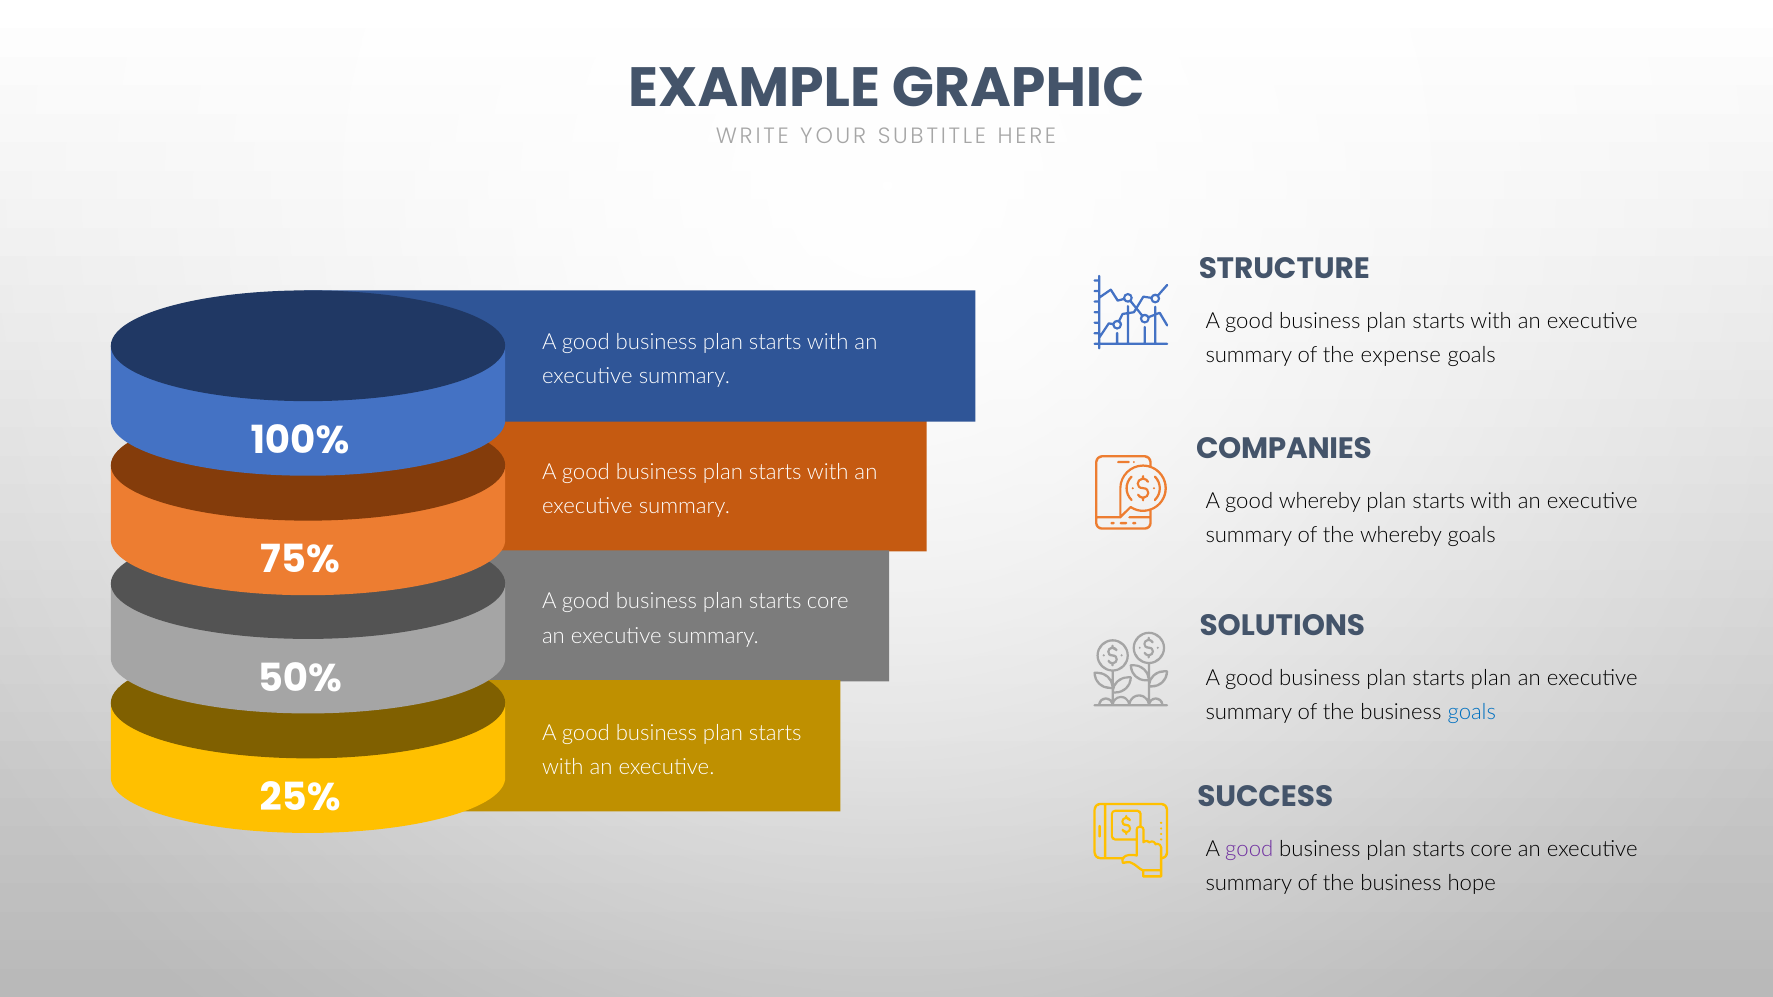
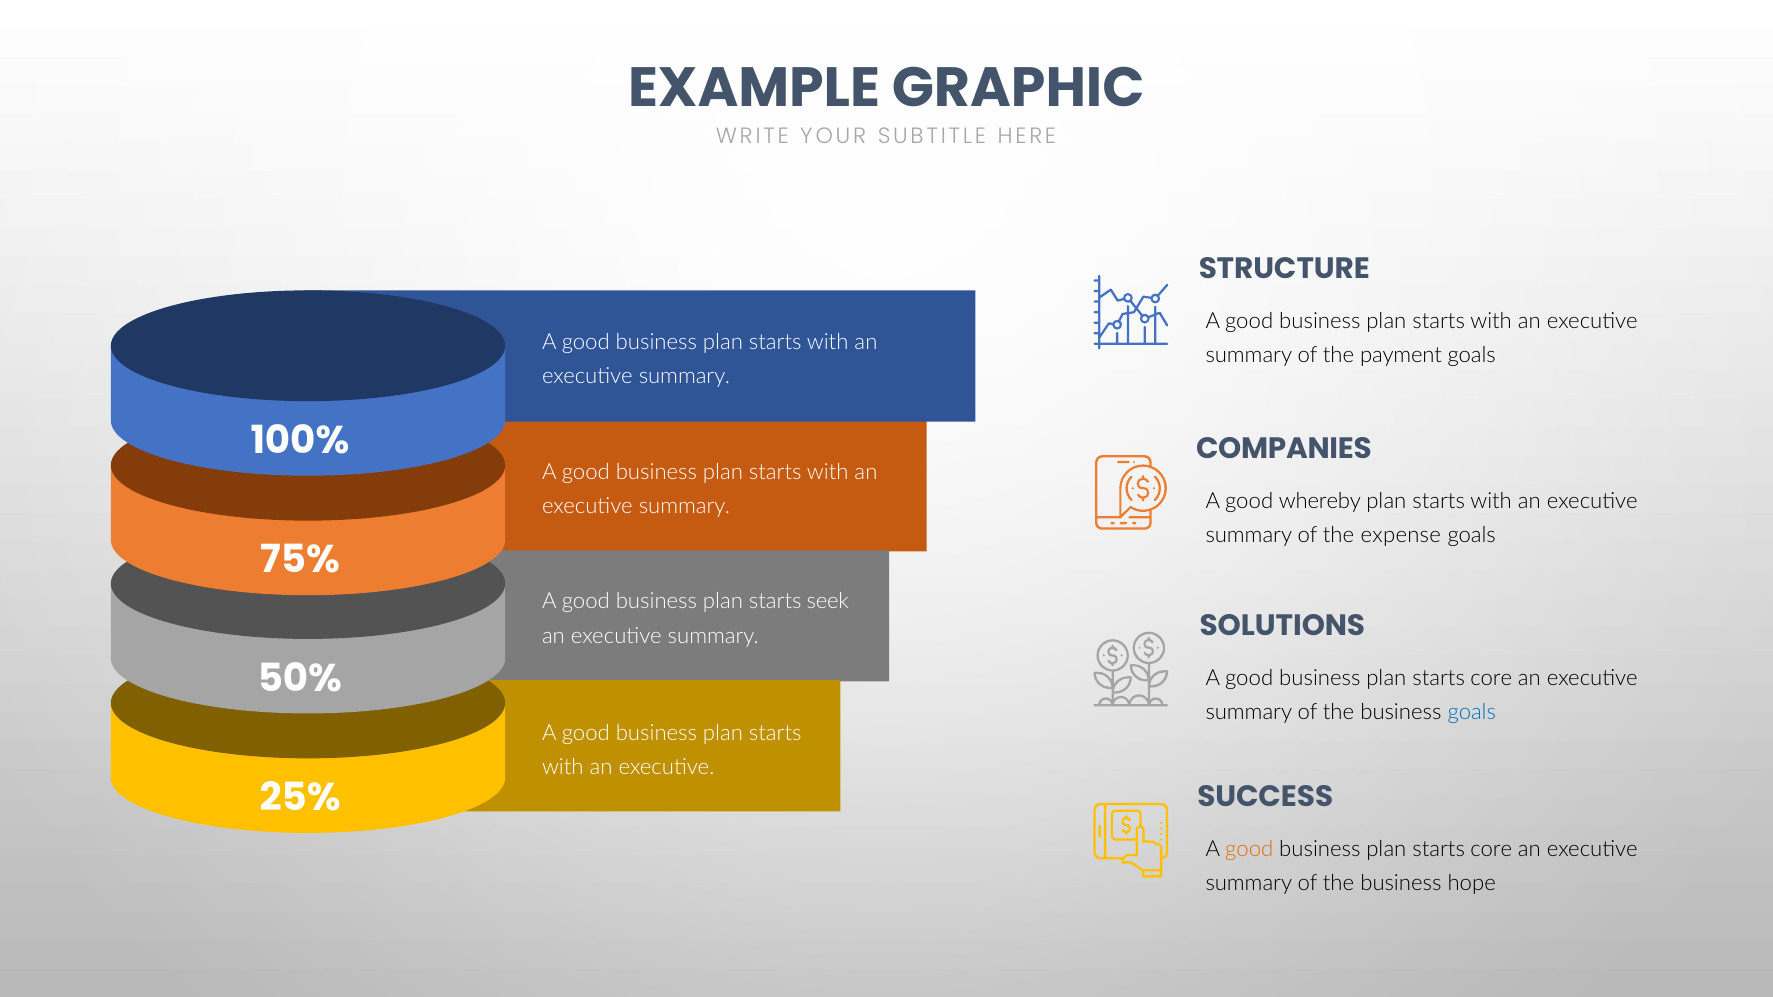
expense: expense -> payment
the whereby: whereby -> expense
core at (828, 602): core -> seek
plan at (1491, 678): plan -> core
good at (1249, 849) colour: purple -> orange
